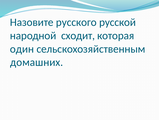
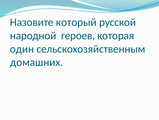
русского: русского -> который
сходит: сходит -> героев
